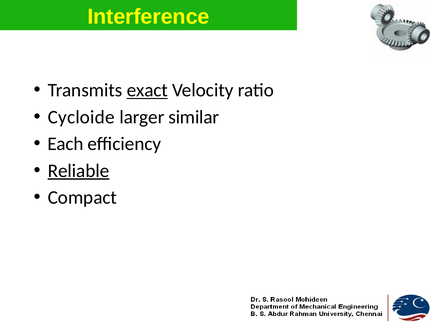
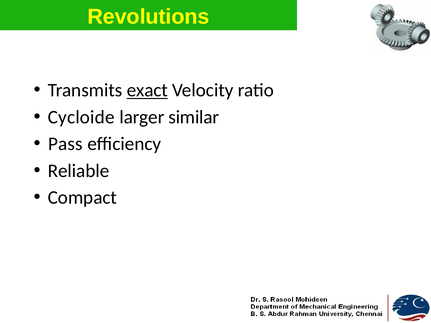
Interference: Interference -> Revolutions
Each: Each -> Pass
Reliable underline: present -> none
